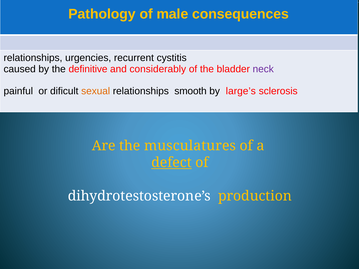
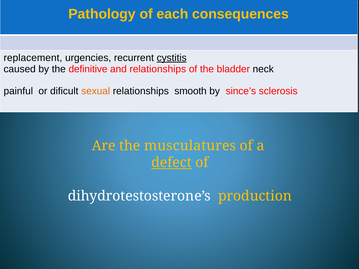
male: male -> each
relationships at (33, 58): relationships -> replacement
cystitis underline: none -> present
and considerably: considerably -> relationships
neck colour: purple -> black
large’s: large’s -> since’s
